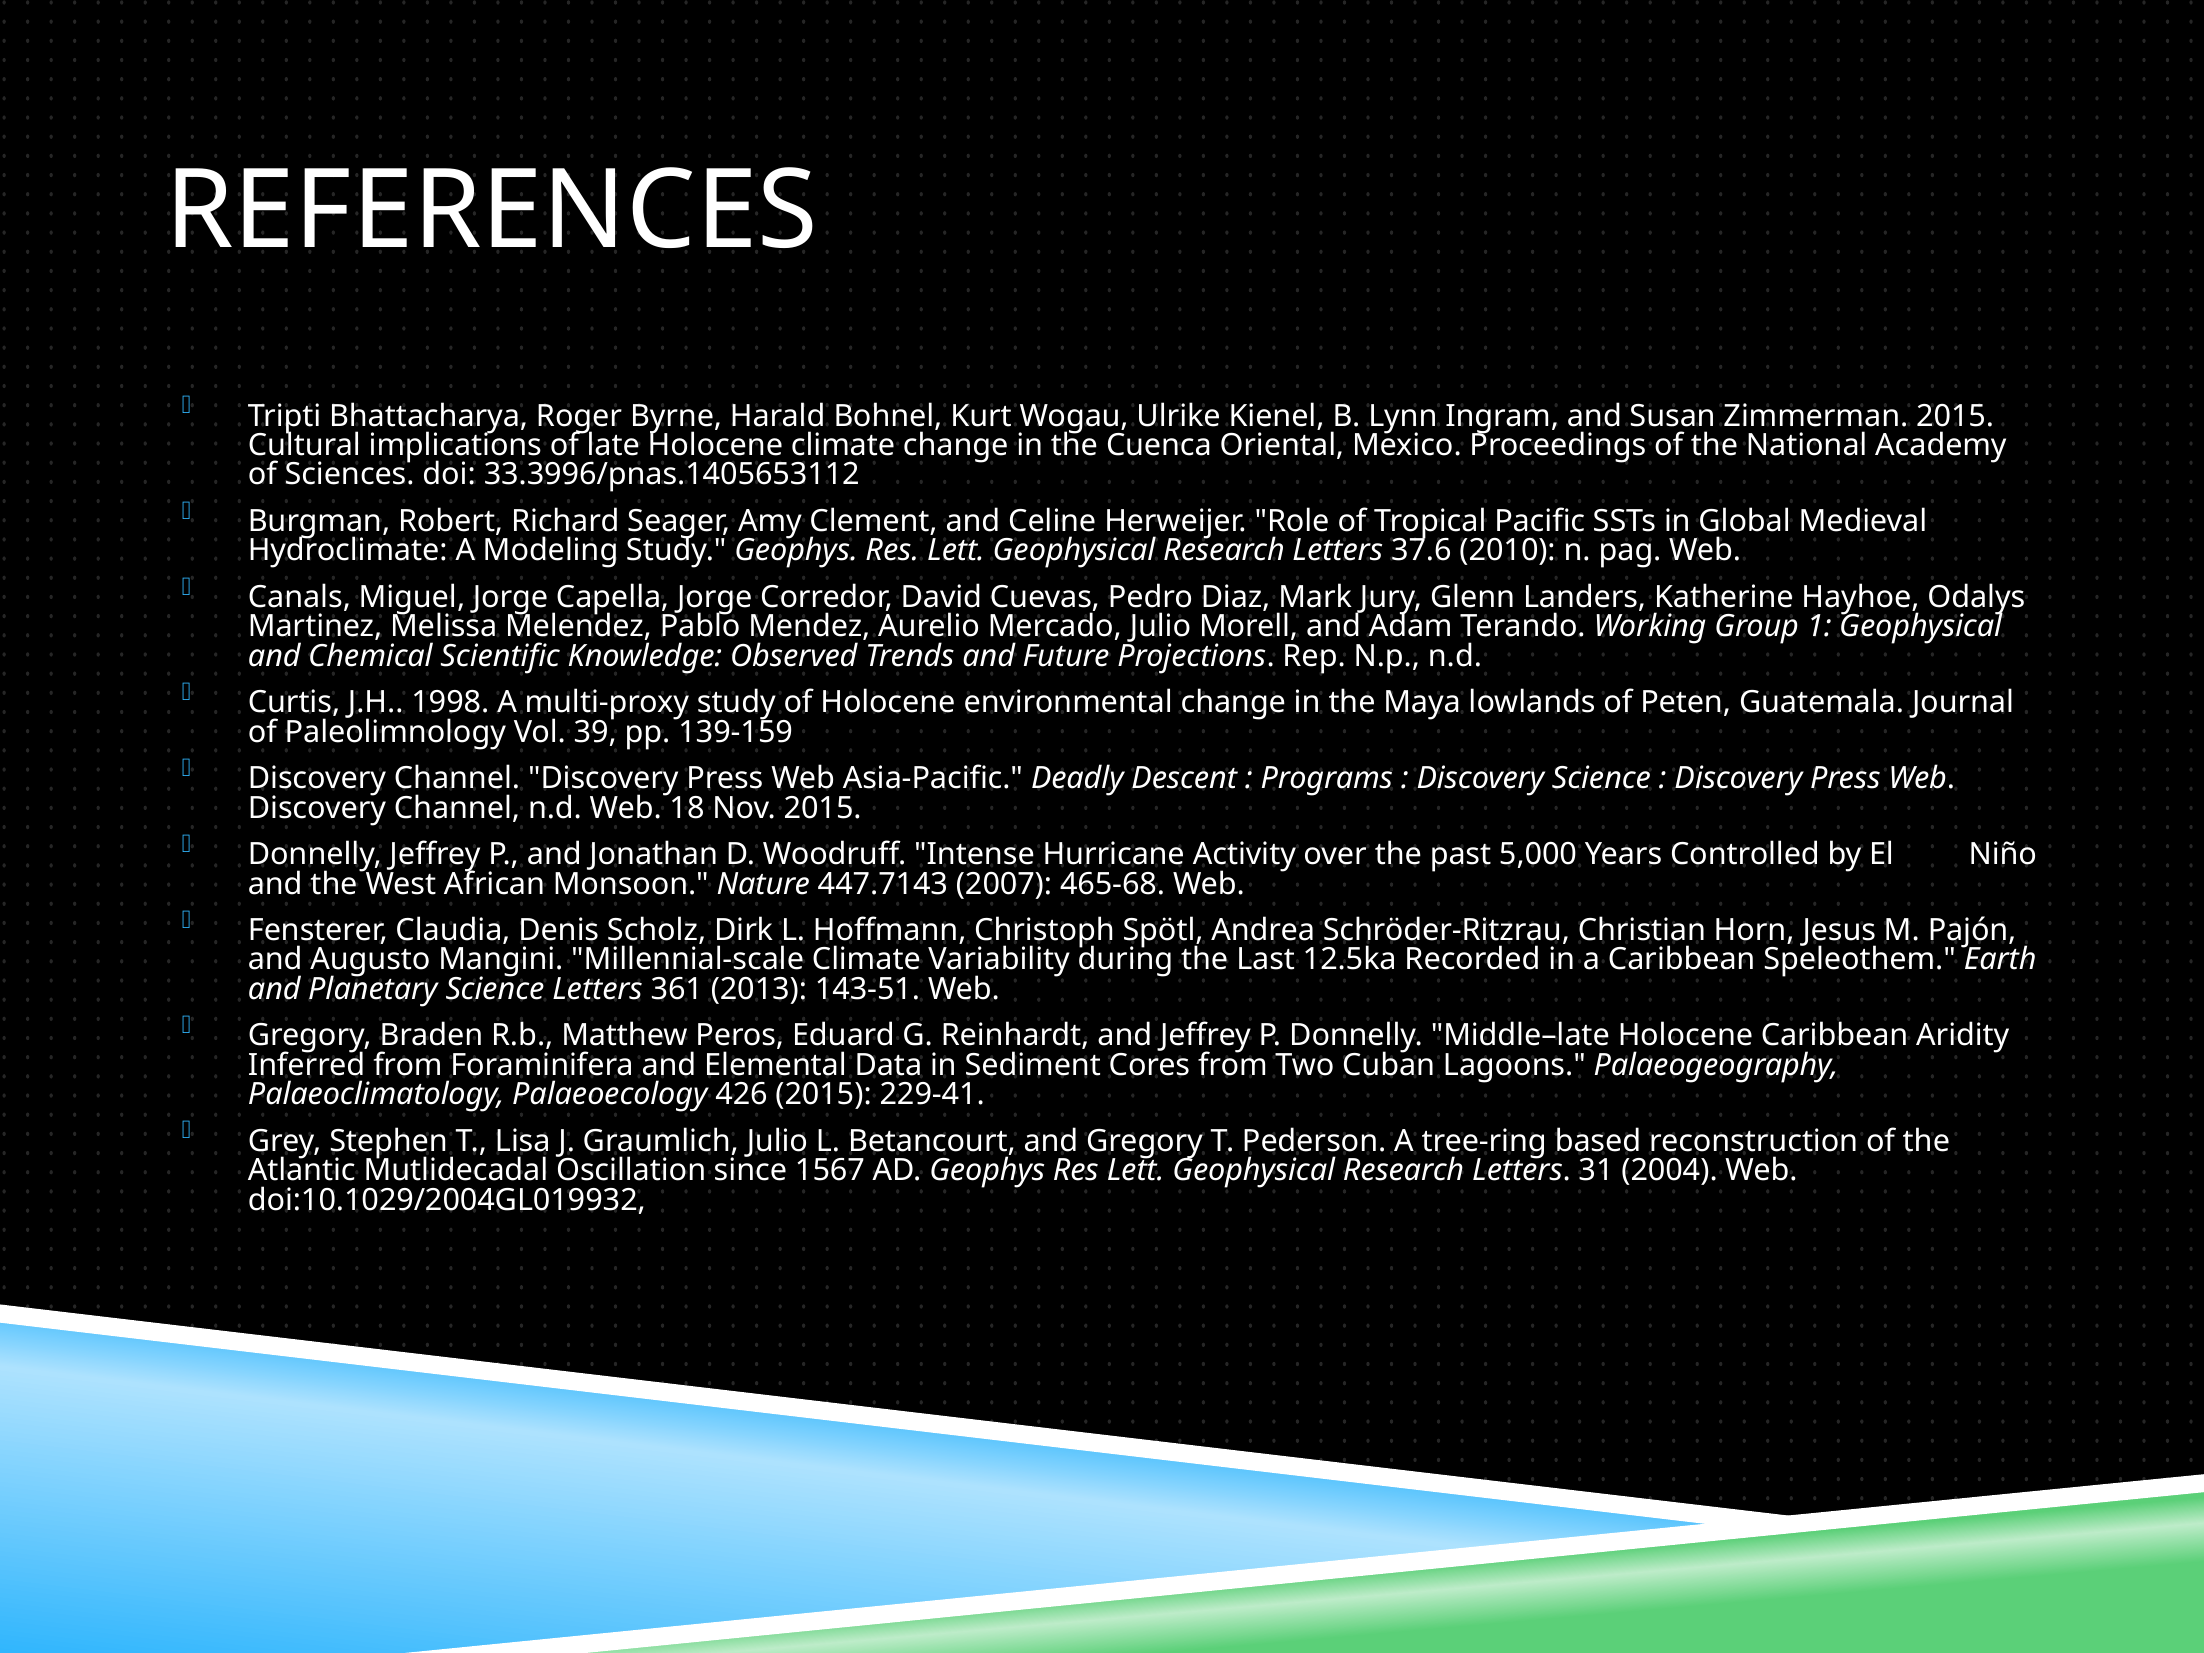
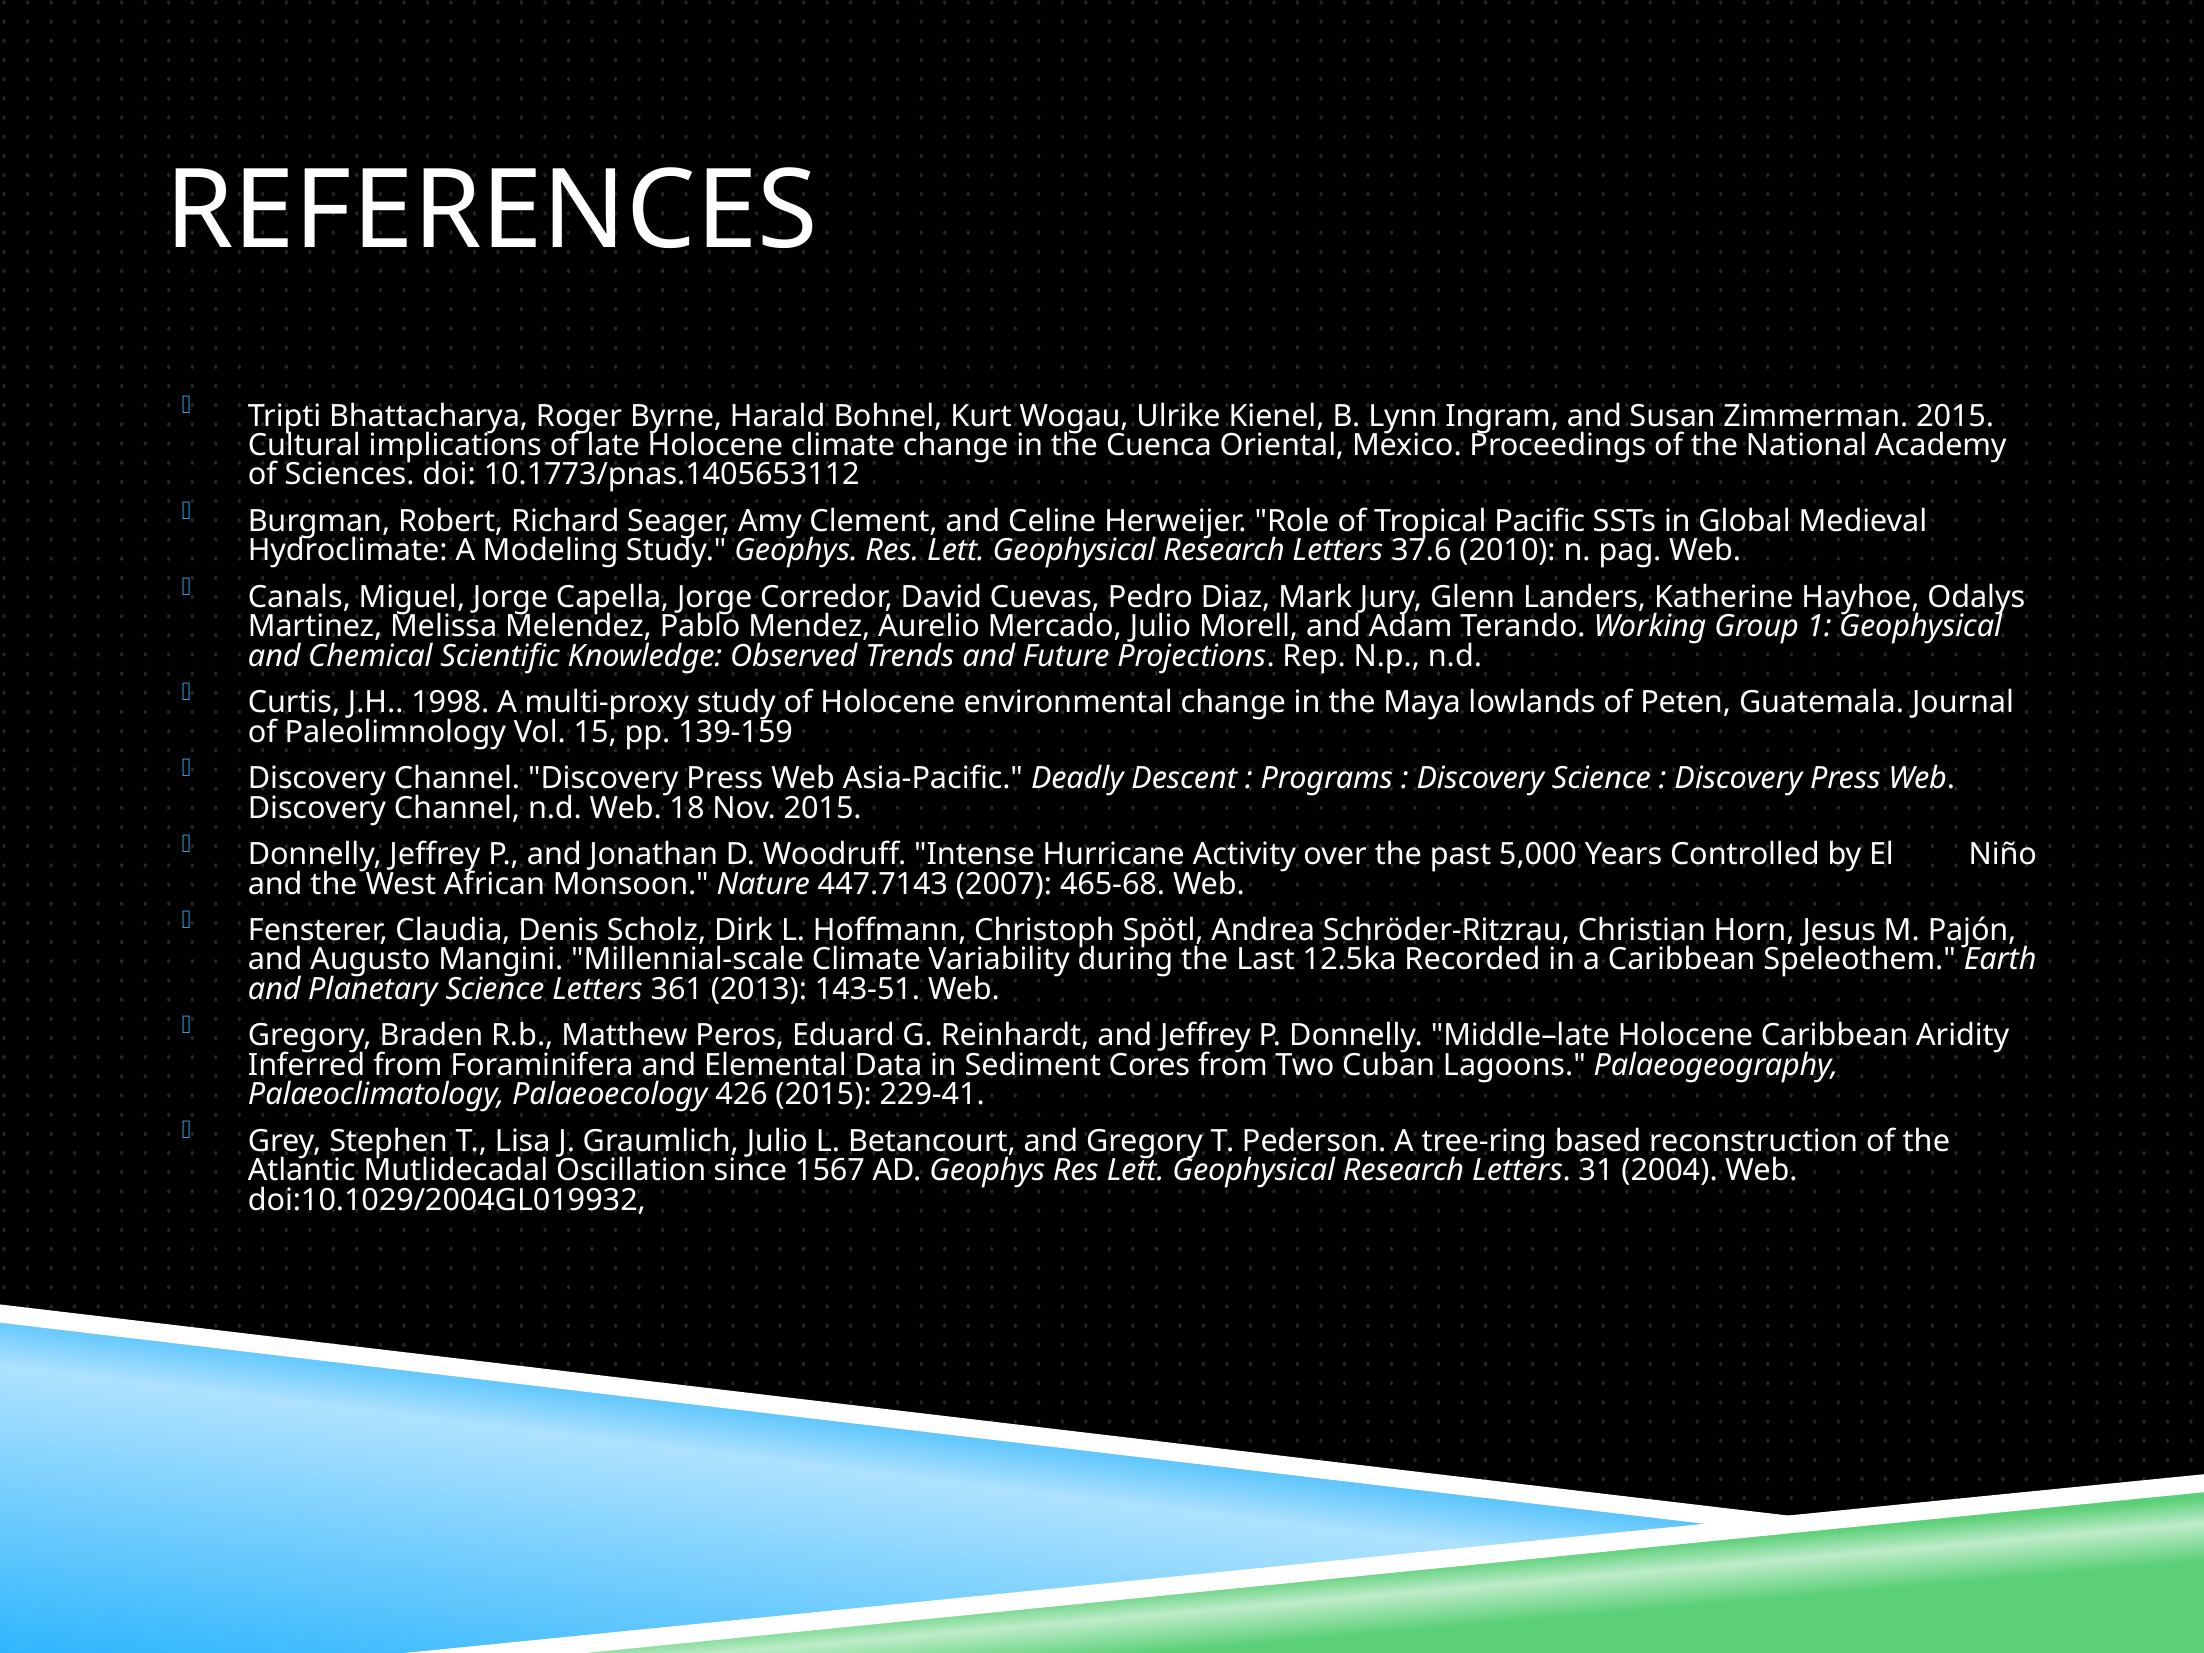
33.3996/pnas.1405653112: 33.3996/pnas.1405653112 -> 10.1773/pnas.1405653112
39: 39 -> 15
